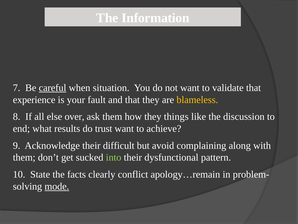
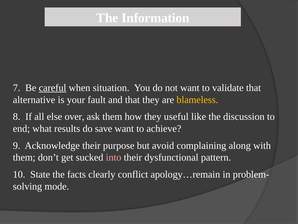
experience: experience -> alternative
things: things -> useful
trust: trust -> save
difficult: difficult -> purpose
into colour: light green -> pink
mode underline: present -> none
